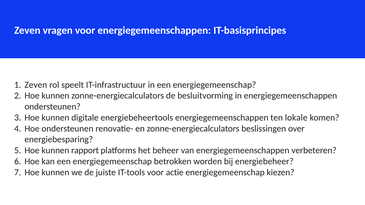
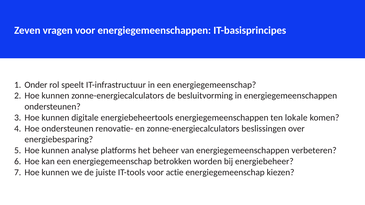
Zeven at (36, 85): Zeven -> Onder
rapport: rapport -> analyse
